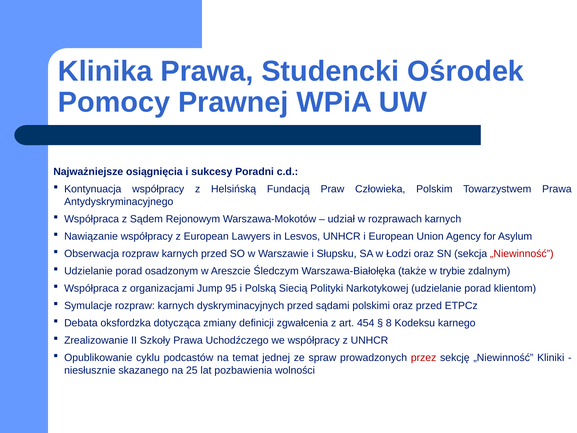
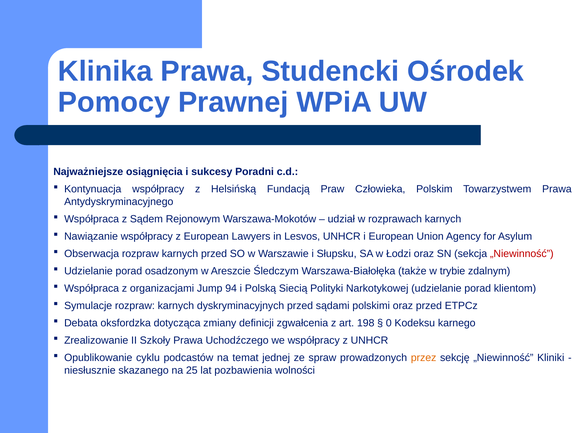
95: 95 -> 94
454: 454 -> 198
8: 8 -> 0
przez colour: red -> orange
